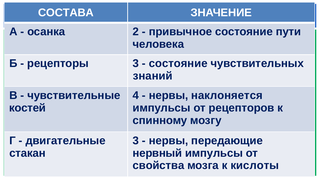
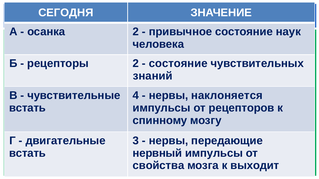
СОСТАВА: СОСТАВА -> СЕГОДНЯ
пути: пути -> наук
рецепторы 3: 3 -> 2
костей at (27, 108): костей -> встать
стакан at (27, 153): стакан -> встать
кислоты: кислоты -> выходит
